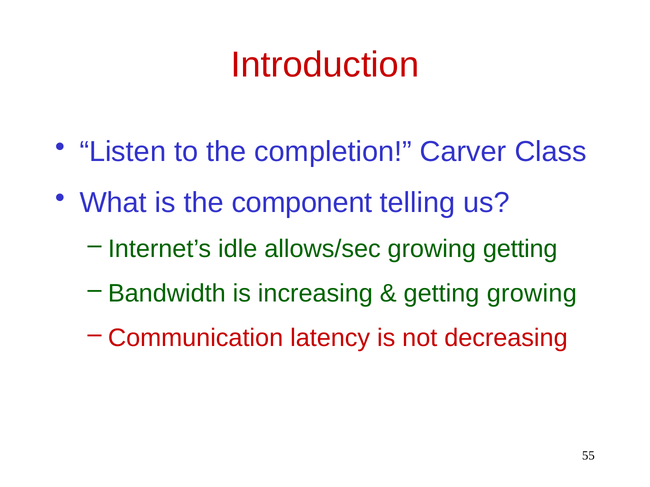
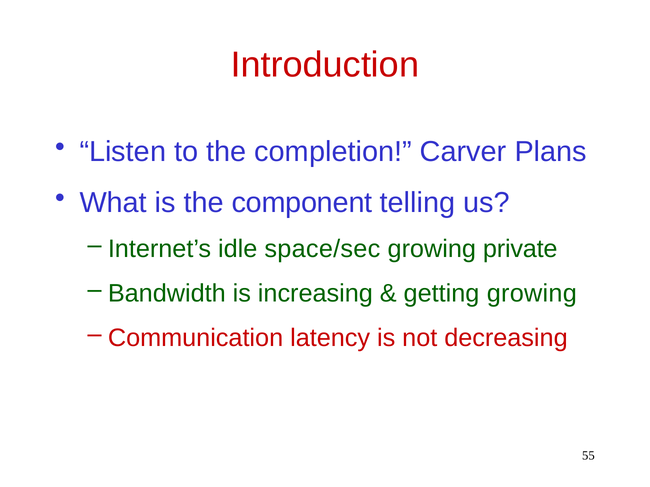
Class: Class -> Plans
allows/sec: allows/sec -> space/sec
growing getting: getting -> private
